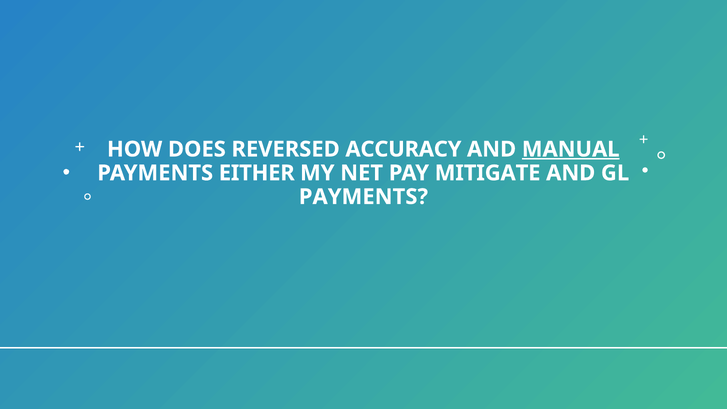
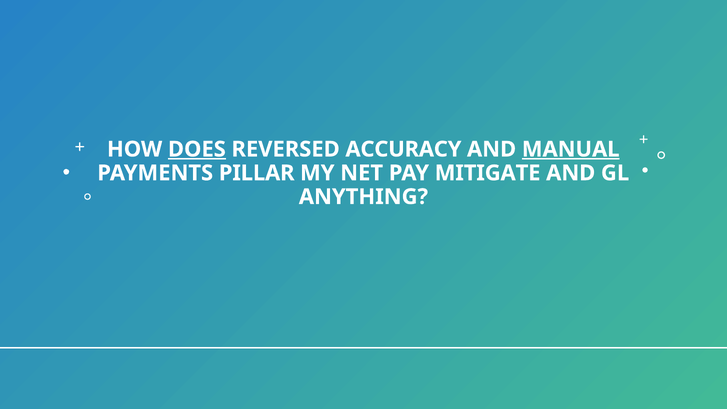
DOES underline: none -> present
EITHER: EITHER -> PILLAR
PAYMENTS at (363, 197): PAYMENTS -> ANYTHING
